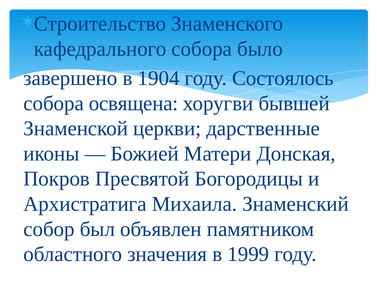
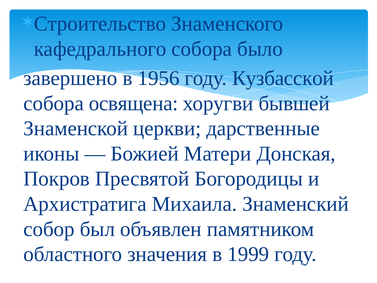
1904: 1904 -> 1956
Состоялось: Состоялось -> Кузбасской
